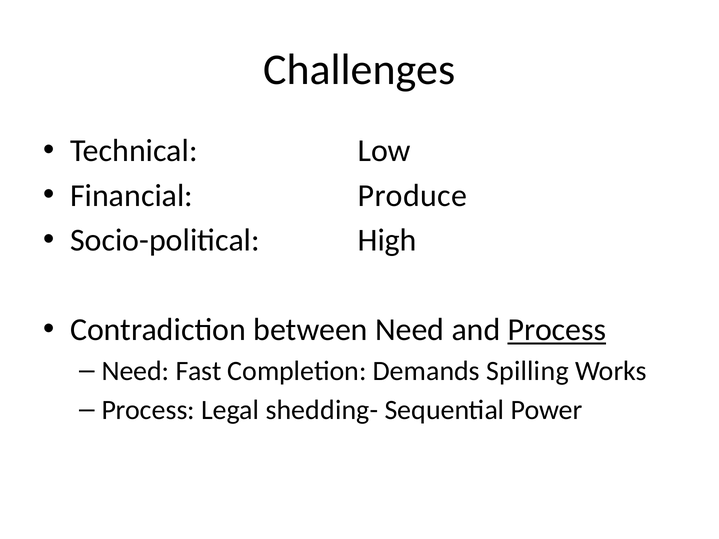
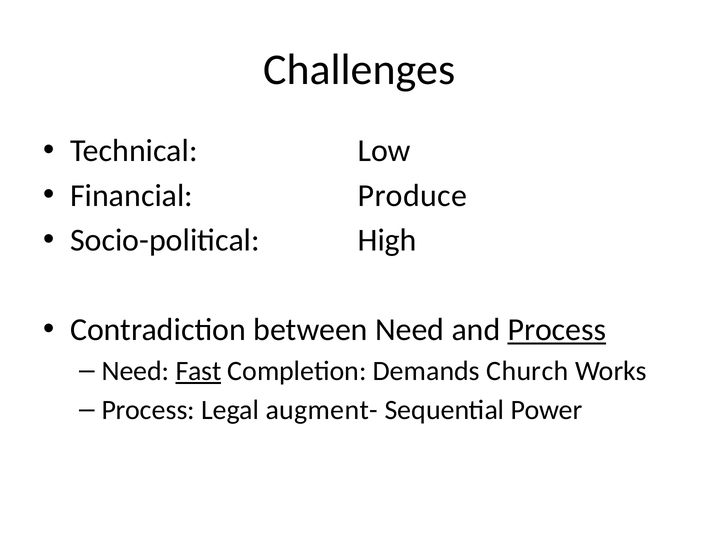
Fast underline: none -> present
Spilling: Spilling -> Church
shedding-: shedding- -> augment-
